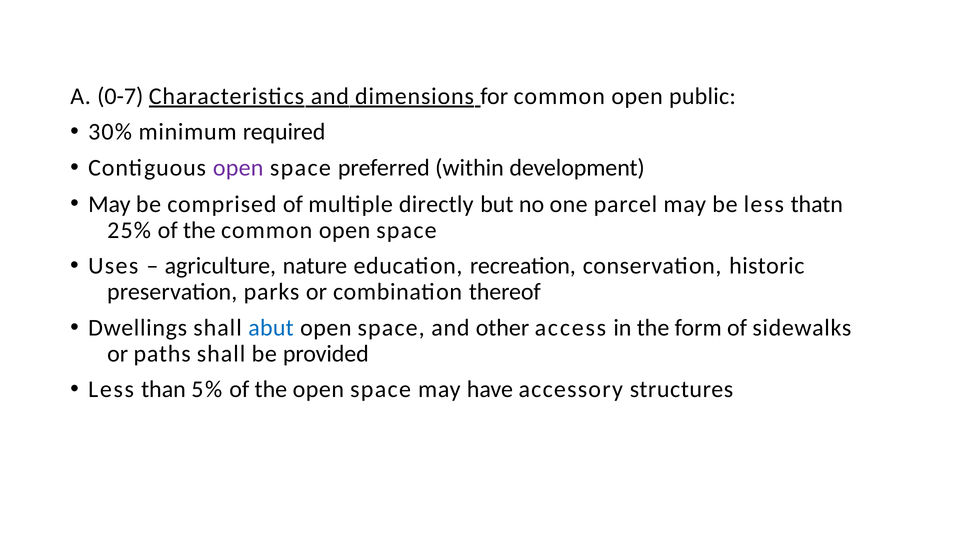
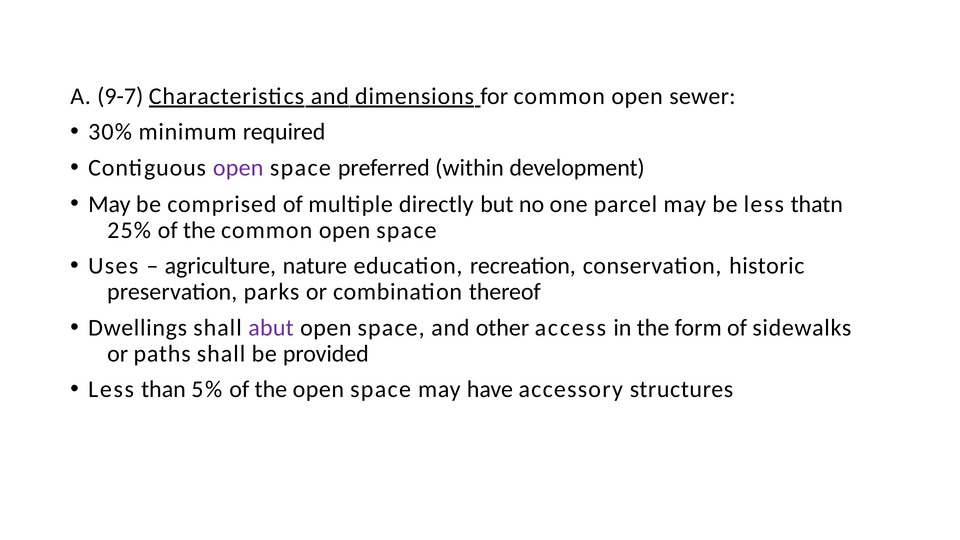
0-7: 0-7 -> 9-7
public: public -> sewer
abut colour: blue -> purple
